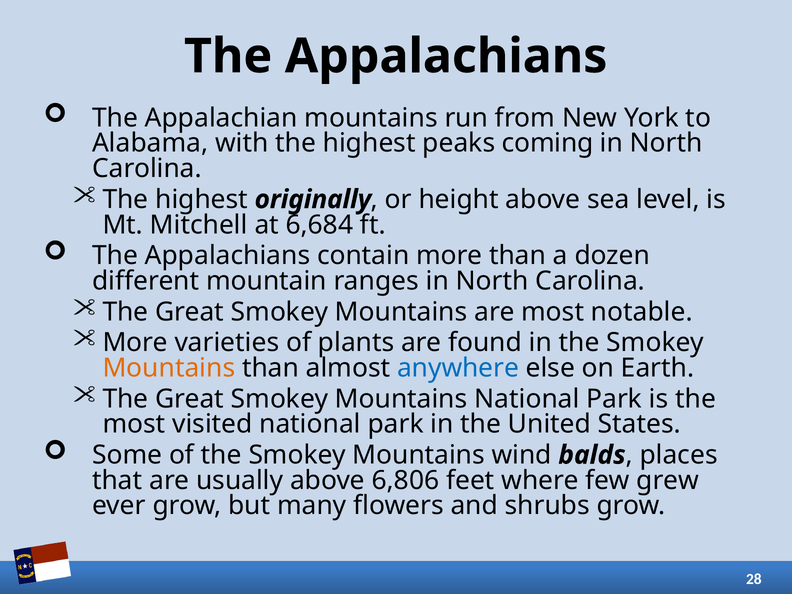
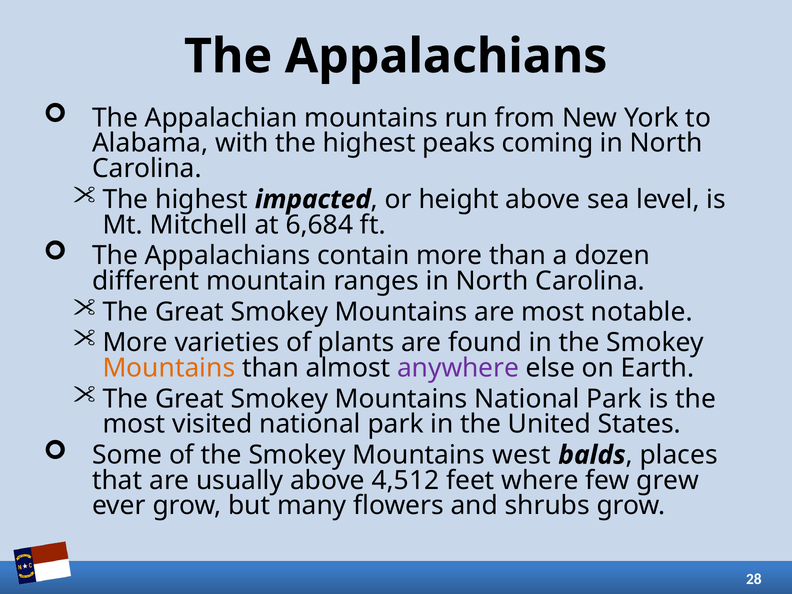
originally: originally -> impacted
anywhere colour: blue -> purple
wind: wind -> west
6,806: 6,806 -> 4,512
